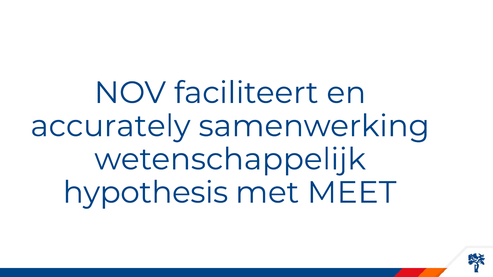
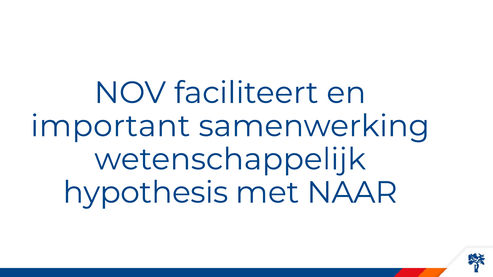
accurately: accurately -> important
MEET: MEET -> NAAR
